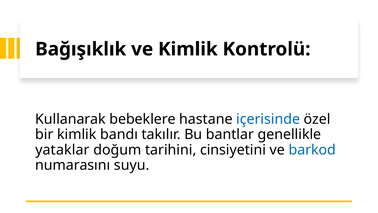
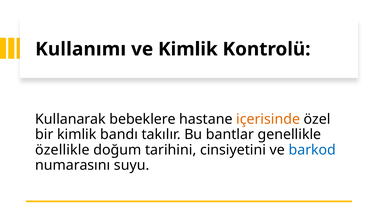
Bağışıklık: Bağışıklık -> Kullanımı
içerisinde colour: blue -> orange
yataklar: yataklar -> özellikle
